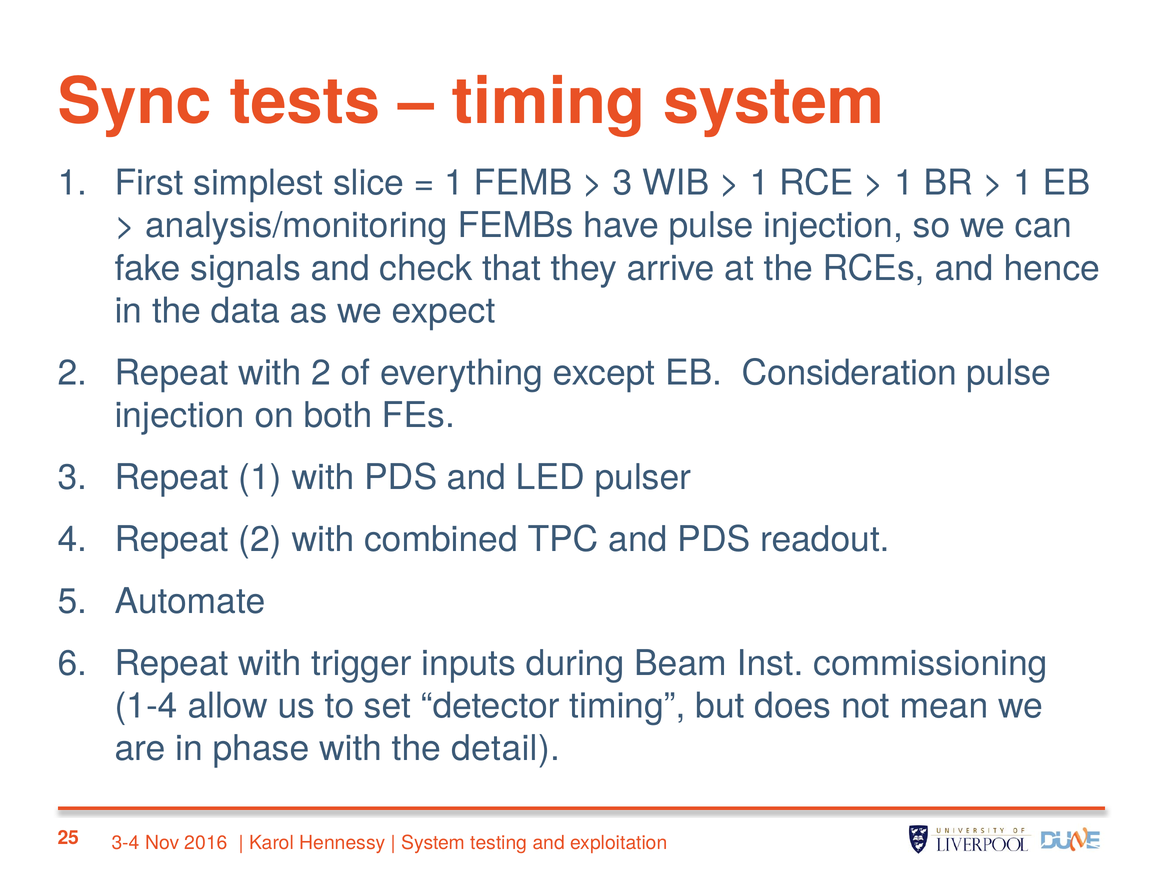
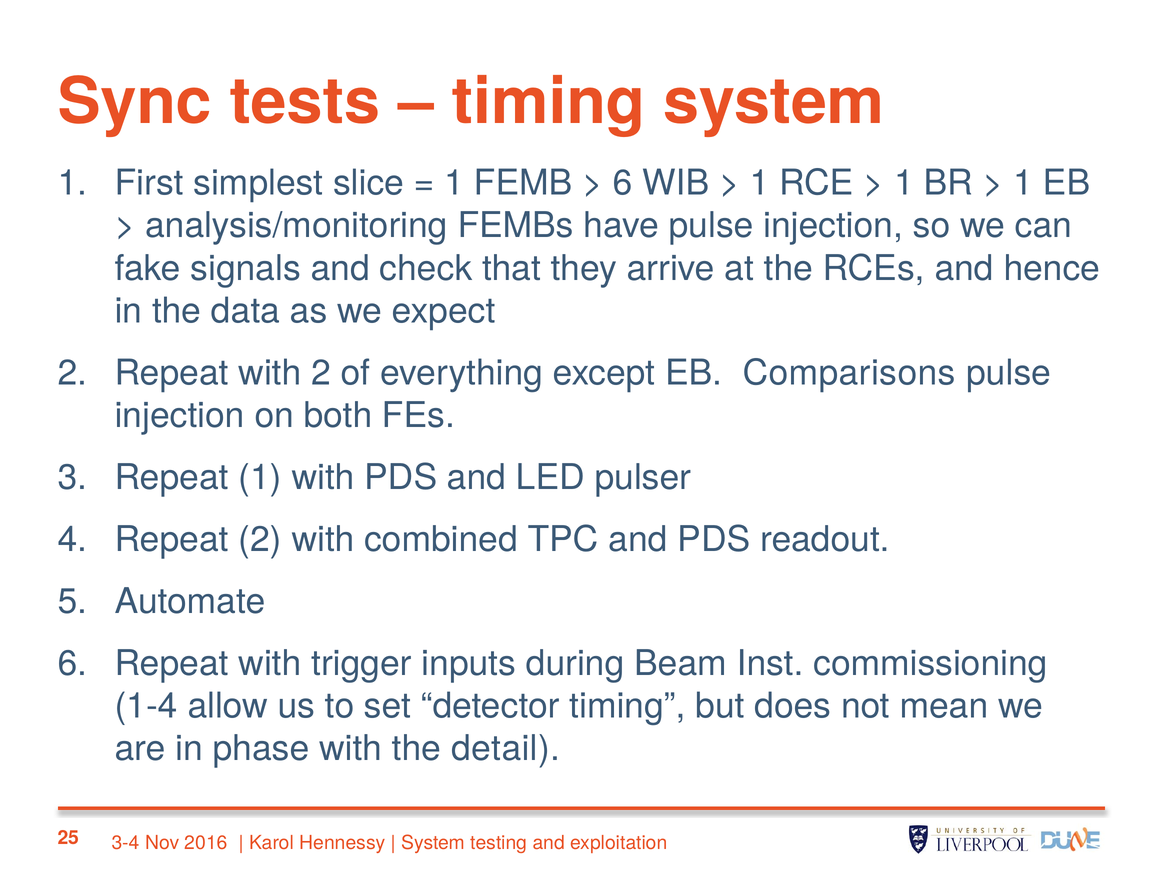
3 at (623, 183): 3 -> 6
Consideration: Consideration -> Comparisons
